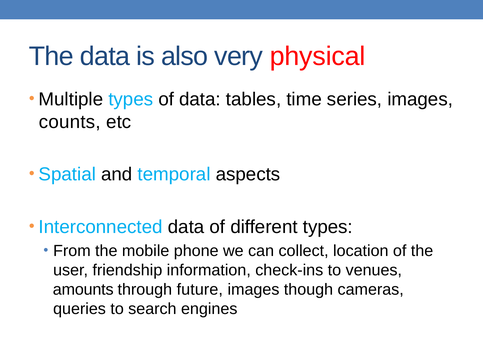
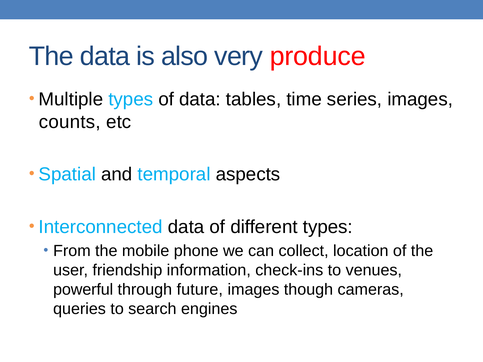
physical: physical -> produce
amounts: amounts -> powerful
